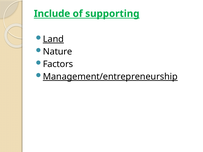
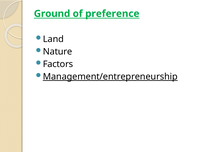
Include: Include -> Ground
supporting: supporting -> preference
Land underline: present -> none
